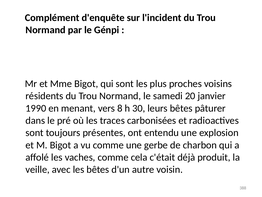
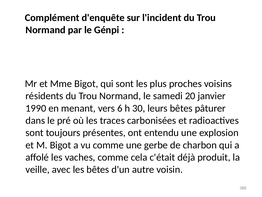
8: 8 -> 6
